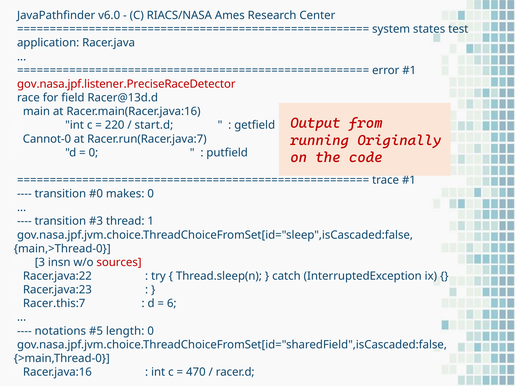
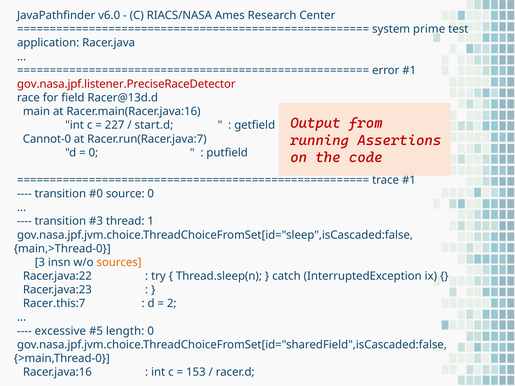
states: states -> prime
220: 220 -> 227
Originally: Originally -> Assertions
makes: makes -> source
sources colour: red -> orange
6: 6 -> 2
notations: notations -> excessive
470: 470 -> 153
